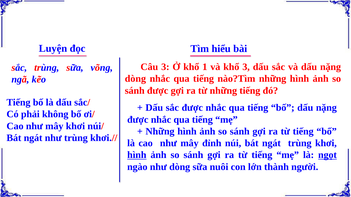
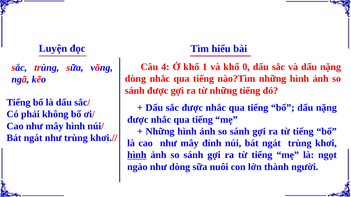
Câu 3: 3 -> 4
khổ 3: 3 -> 0
mây khơi: khơi -> hình
ngọt underline: present -> none
